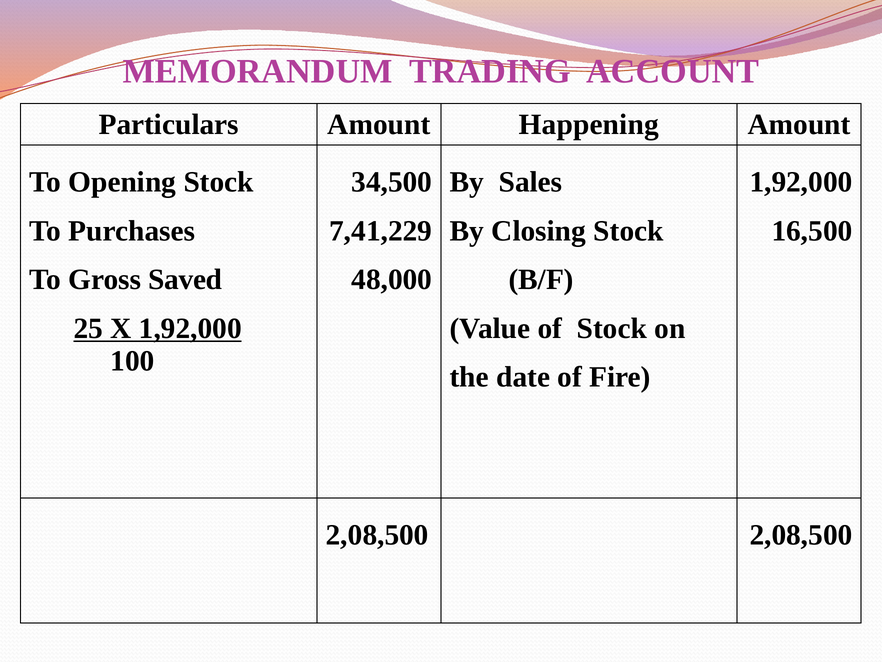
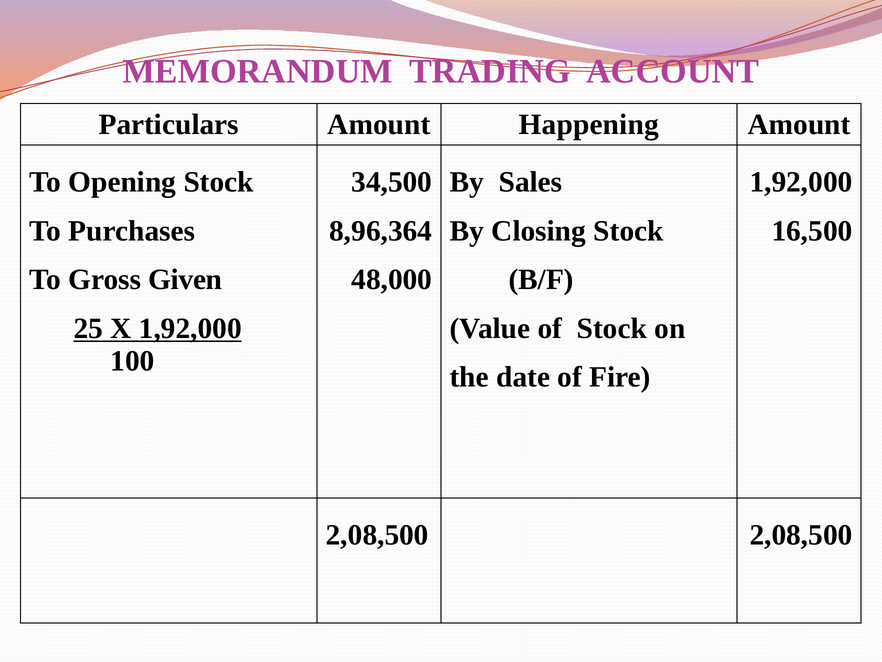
7,41,229: 7,41,229 -> 8,96,364
Saved: Saved -> Given
